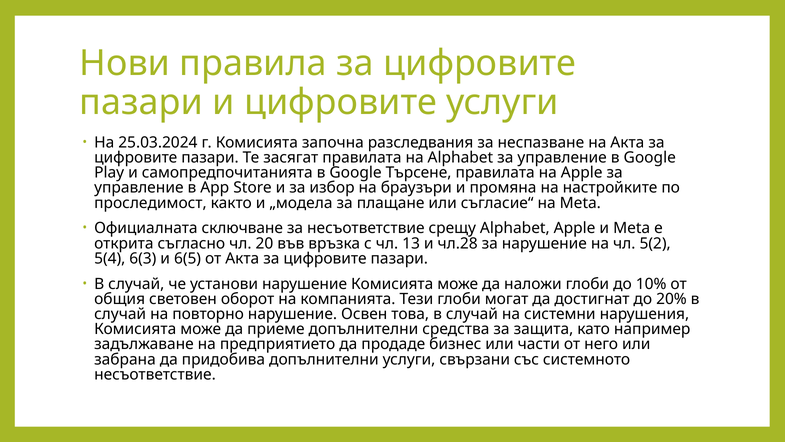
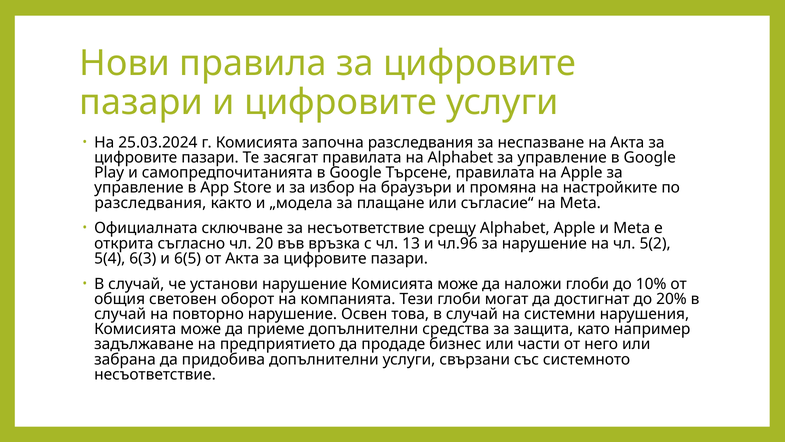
проследимост at (150, 203): проследимост -> разследвания
чл.28: чл.28 -> чл.96
